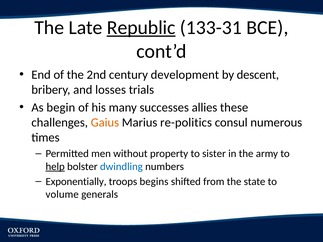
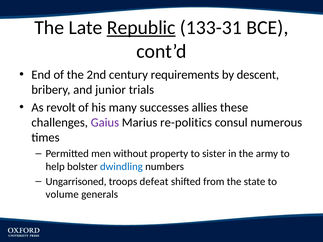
development: development -> requirements
losses: losses -> junior
begin: begin -> revolt
Gaius colour: orange -> purple
help underline: present -> none
Exponentially: Exponentially -> Ungarrisoned
begins: begins -> defeat
